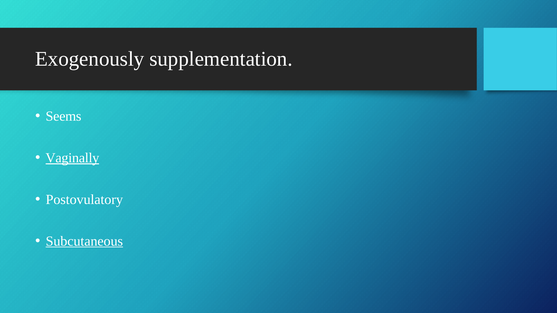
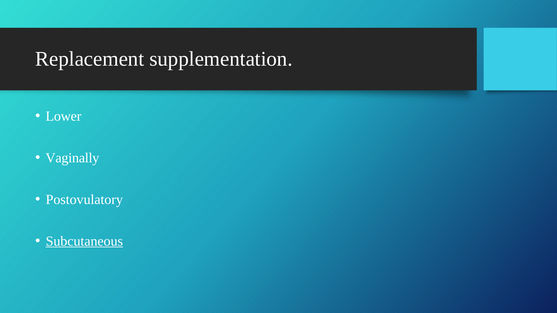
Exogenously: Exogenously -> Replacement
Seems: Seems -> Lower
Vaginally underline: present -> none
